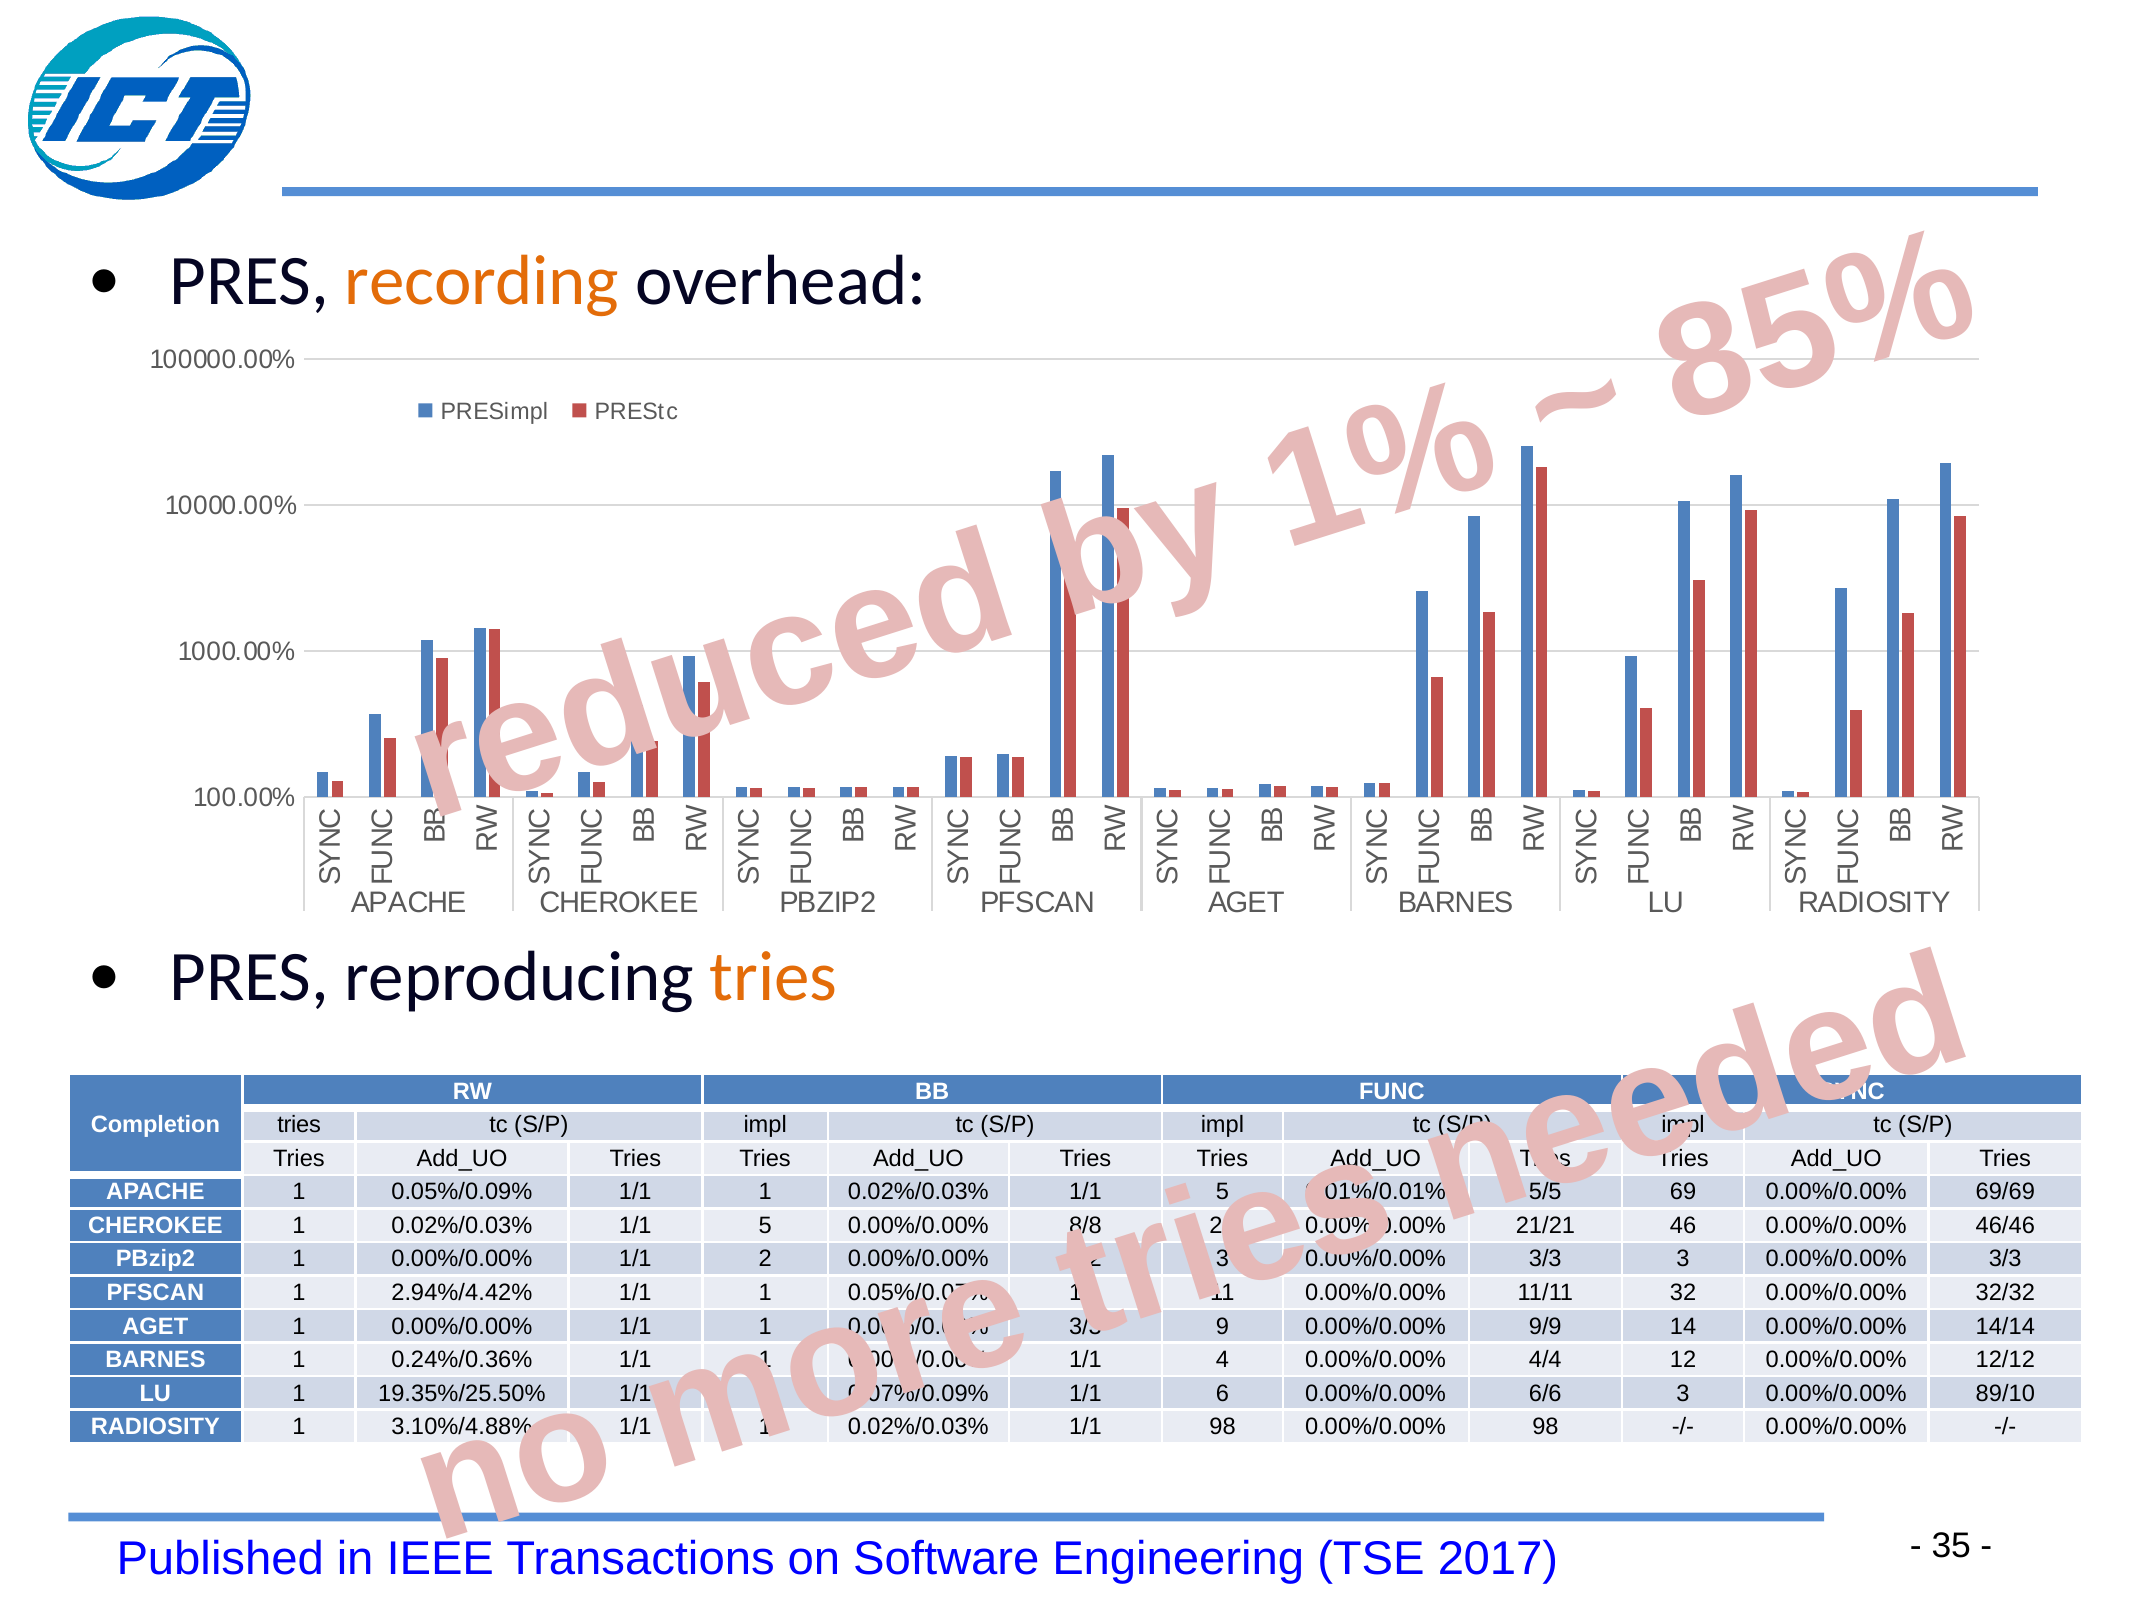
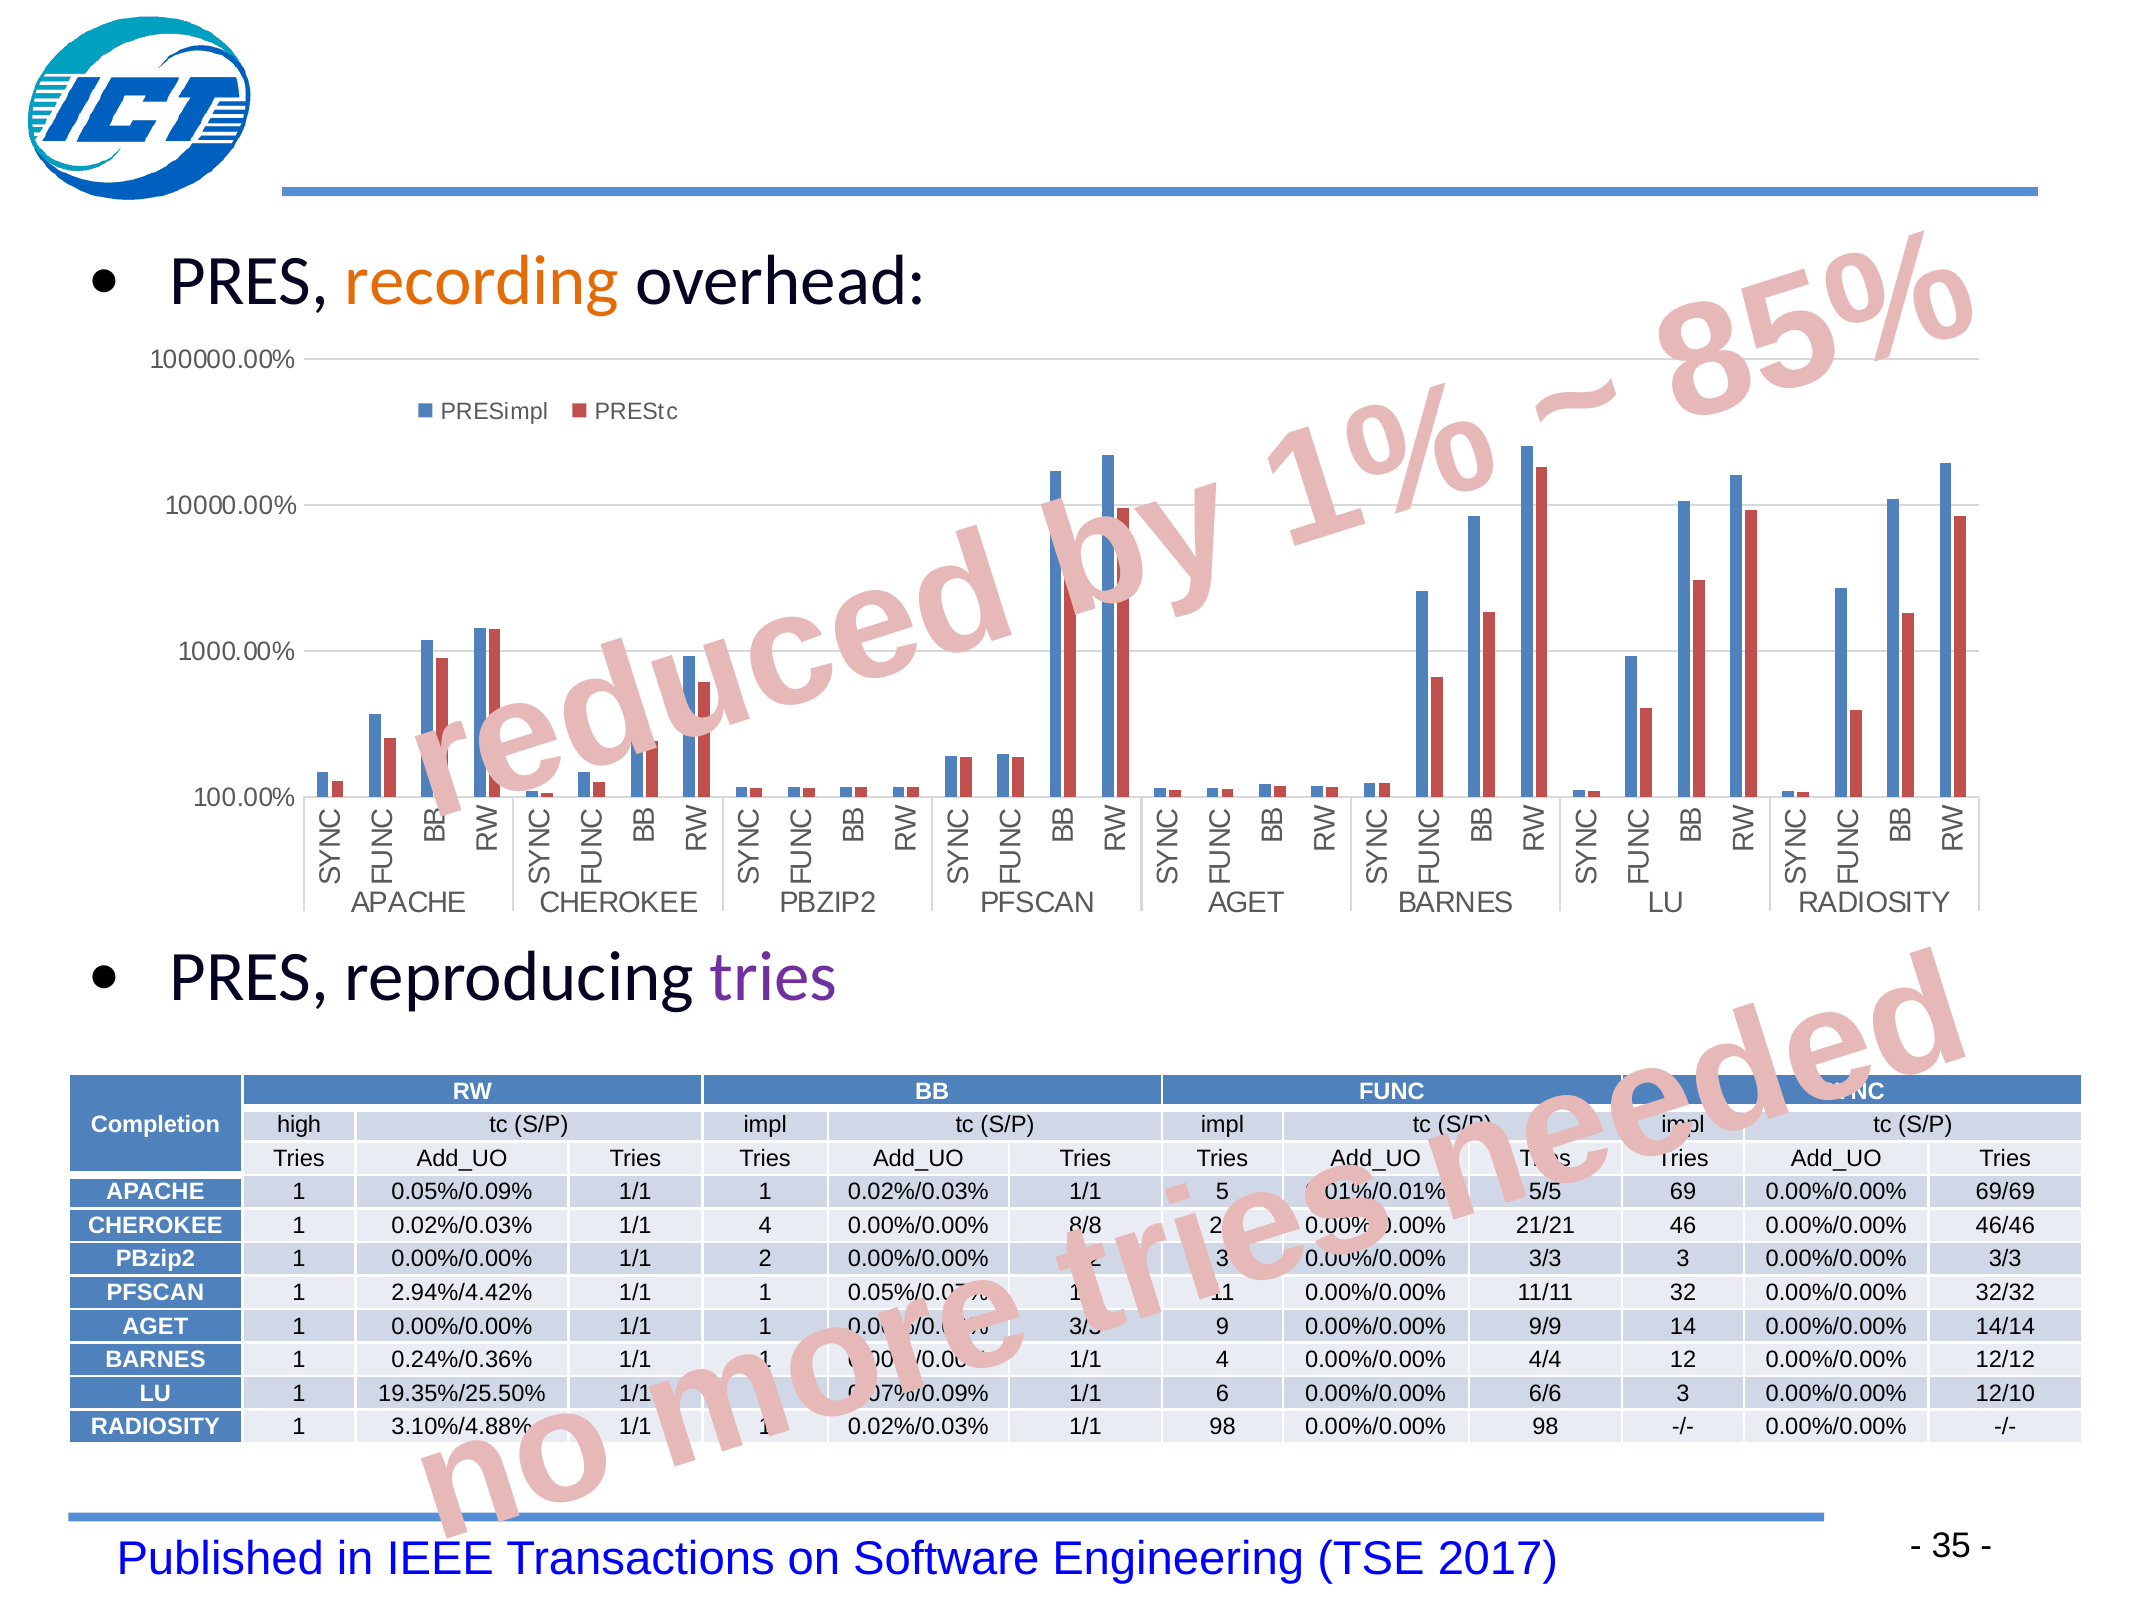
tries at (774, 977) colour: orange -> purple
tries at (299, 1125): tries -> high
5 at (765, 1225): 5 -> 4
89/10: 89/10 -> 12/10
